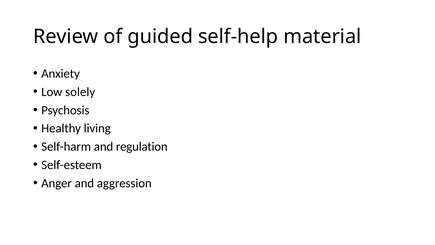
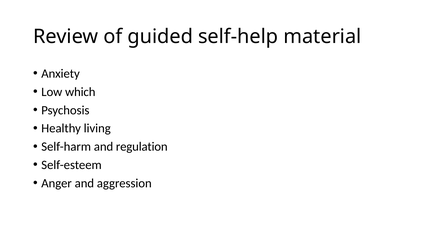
solely: solely -> which
